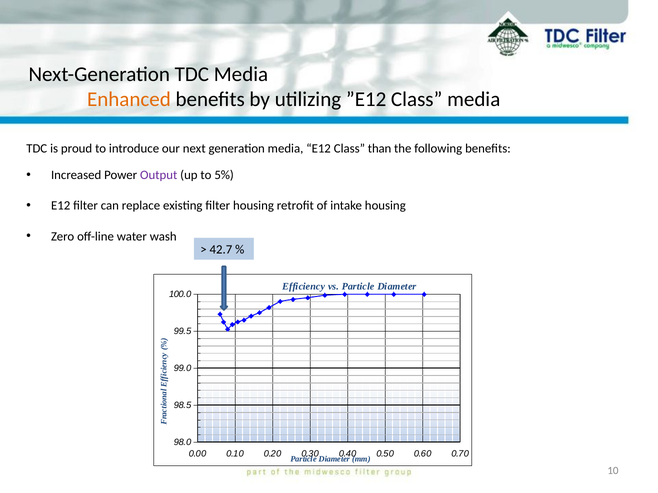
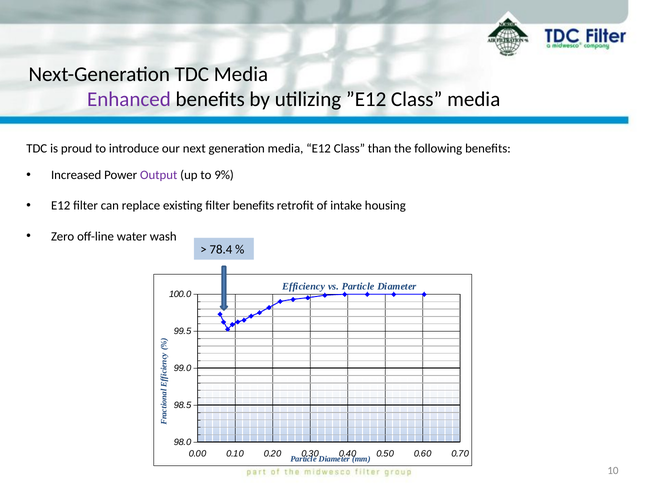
Enhanced colour: orange -> purple
5%: 5% -> 9%
filter housing: housing -> benefits
42.7: 42.7 -> 78.4
